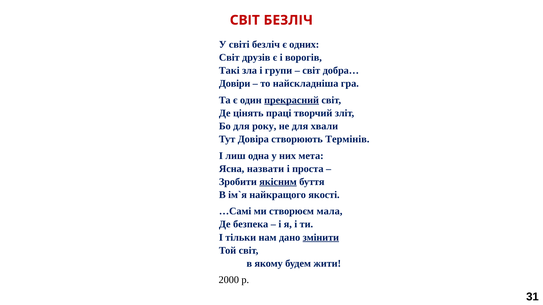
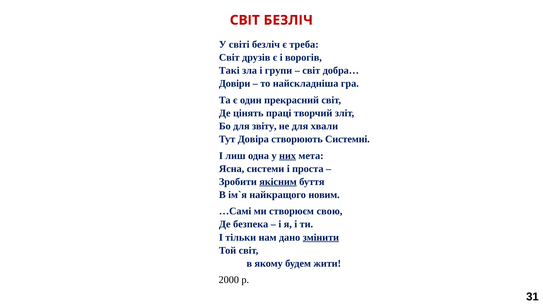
одних: одних -> треба
прекрасний underline: present -> none
року: року -> звіту
Термінів: Термінів -> Системні
них underline: none -> present
назвати: назвати -> системи
якості: якості -> новим
мала: мала -> свою
